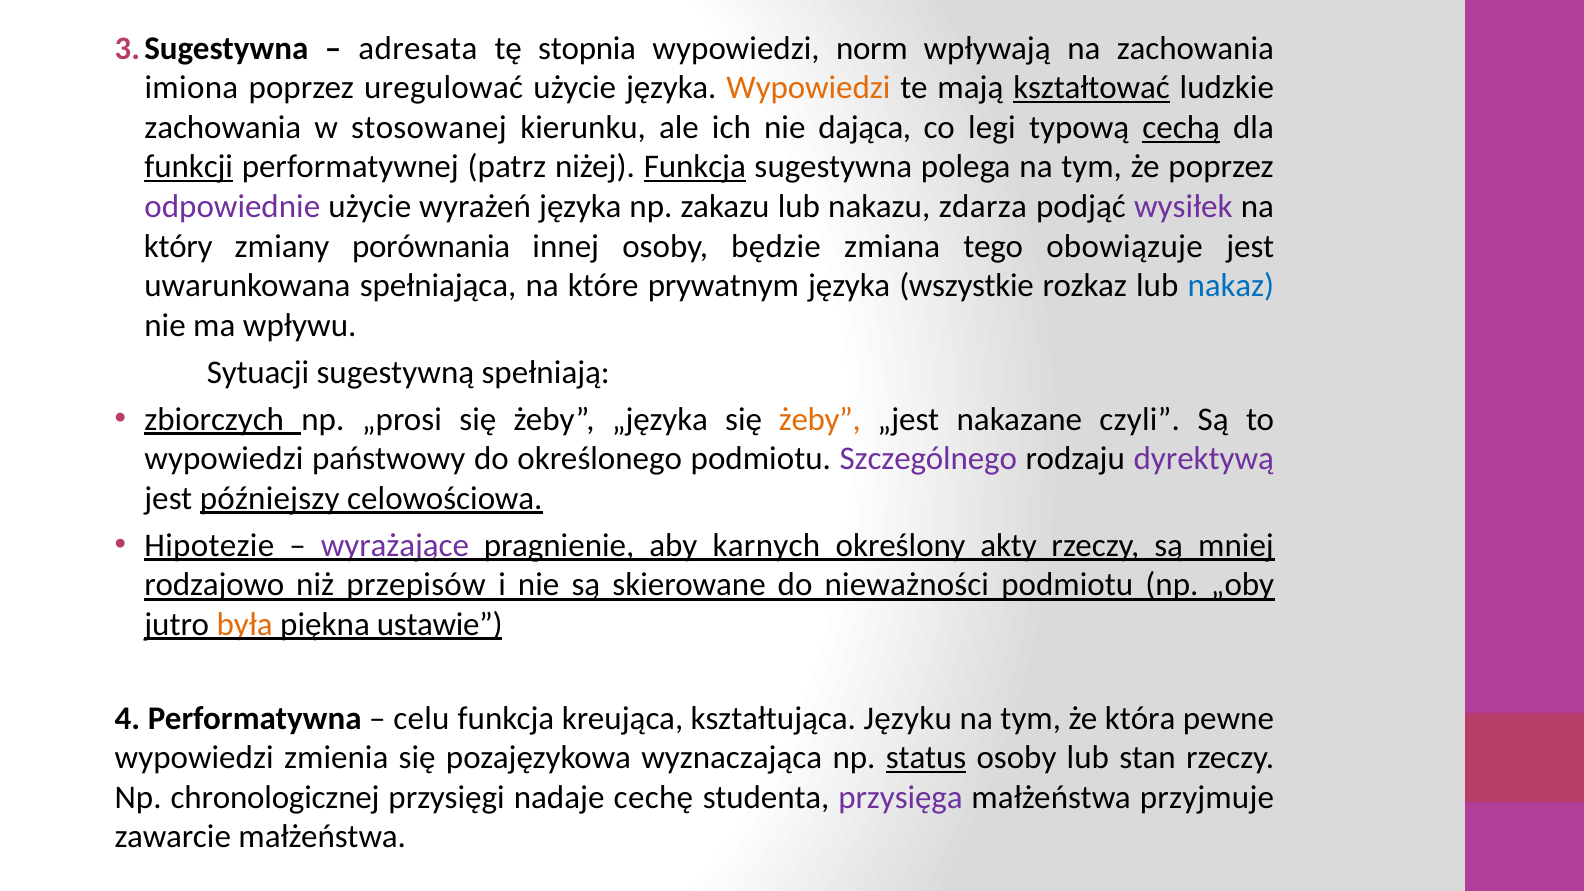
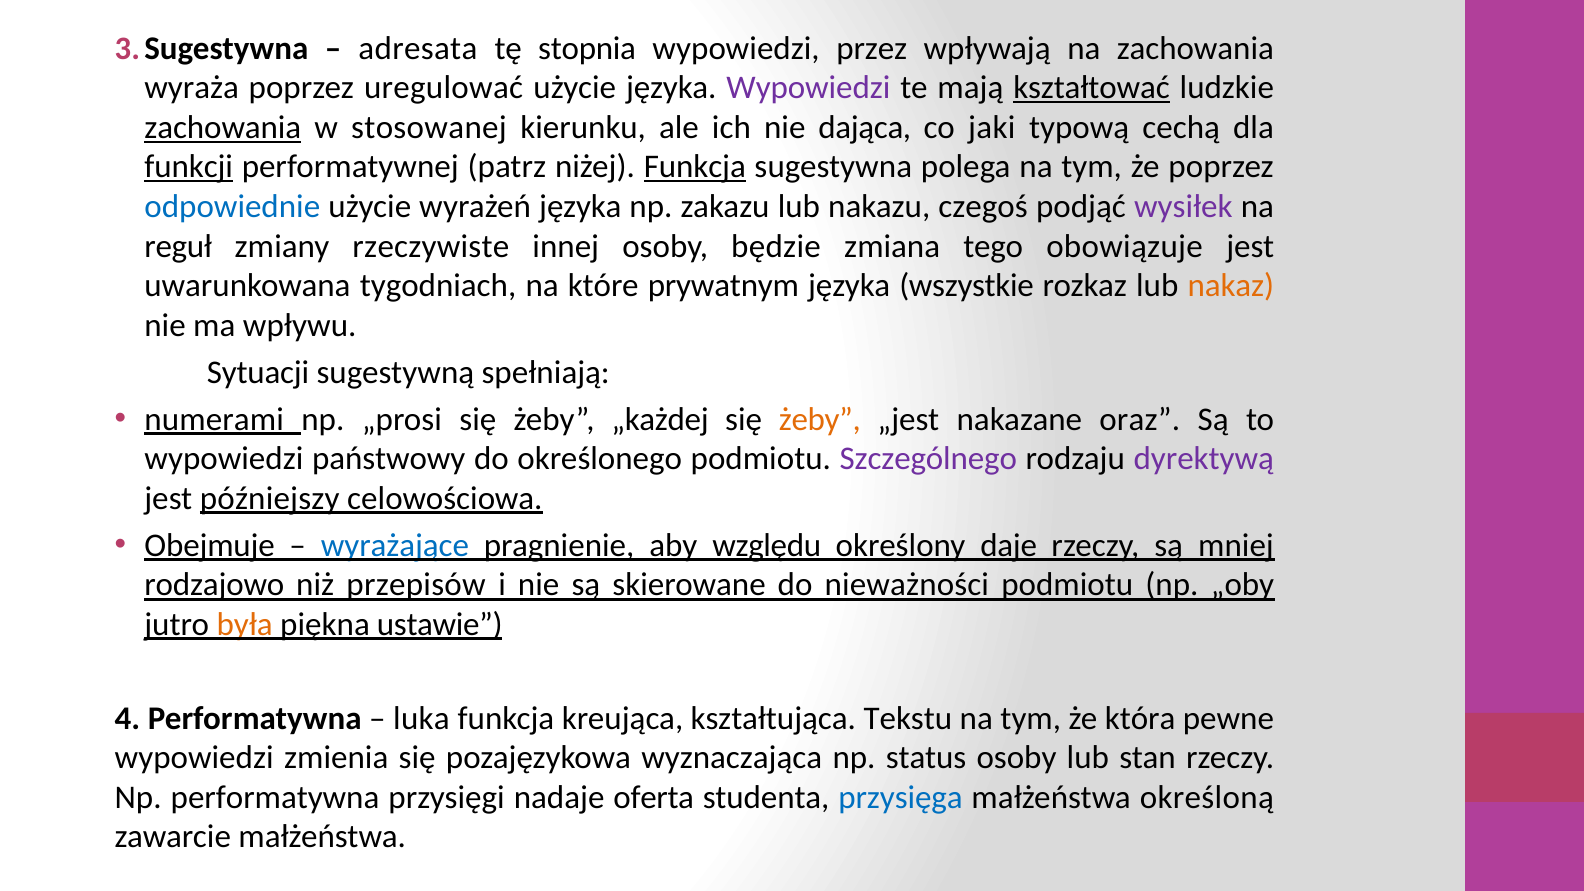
norm: norm -> przez
imiona: imiona -> wyraża
Wypowiedzi at (808, 88) colour: orange -> purple
zachowania at (223, 127) underline: none -> present
legi: legi -> jaki
cechą underline: present -> none
odpowiednie colour: purple -> blue
zdarza: zdarza -> czegoś
który: który -> reguł
porównania: porównania -> rzeczywiste
spełniająca: spełniająca -> tygodniach
nakaz colour: blue -> orange
zbiorczych: zbiorczych -> numerami
„języka: „języka -> „każdej
czyli: czyli -> oraz
Hipotezie: Hipotezie -> Obejmuje
wyrażające colour: purple -> blue
karnych: karnych -> względu
akty: akty -> daje
celu: celu -> luka
Języku: Języku -> Tekstu
status underline: present -> none
Np chronologicznej: chronologicznej -> performatywna
cechę: cechę -> oferta
przysięga colour: purple -> blue
przyjmuje: przyjmuje -> określoną
